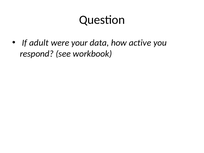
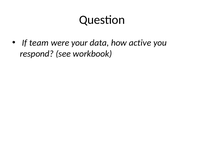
adult: adult -> team
